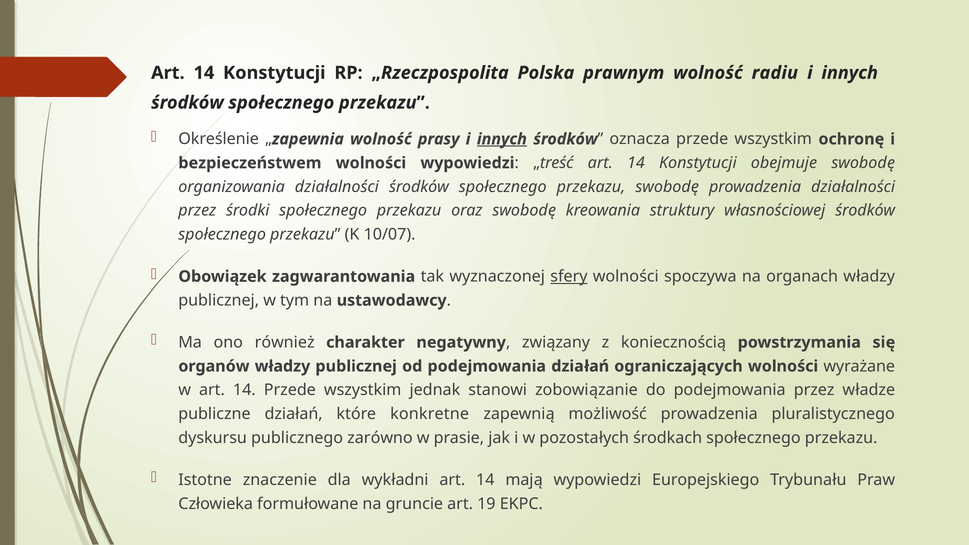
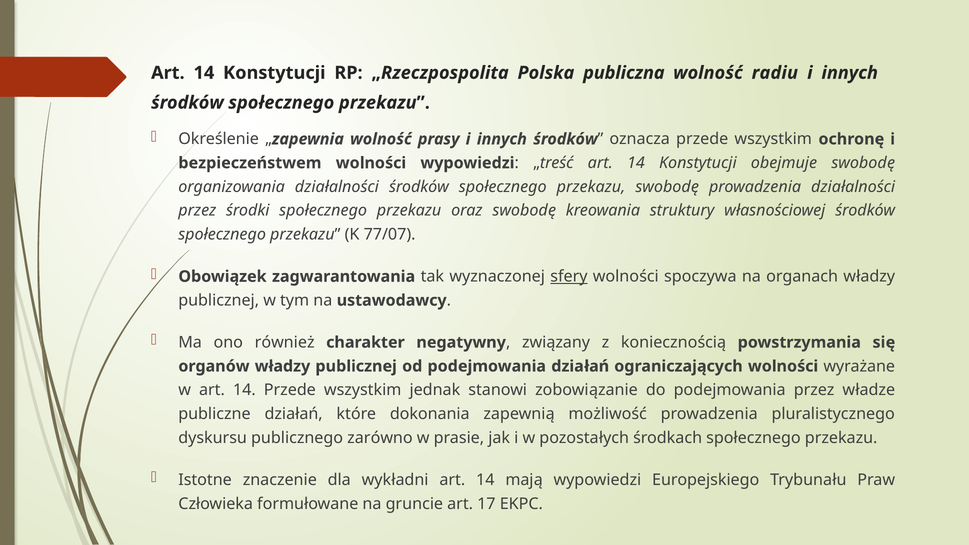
prawnym: prawnym -> publiczna
innych at (502, 139) underline: present -> none
10/07: 10/07 -> 77/07
konkretne: konkretne -> dokonania
19: 19 -> 17
